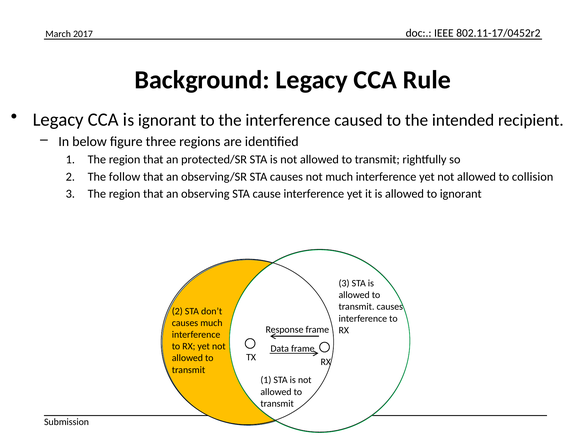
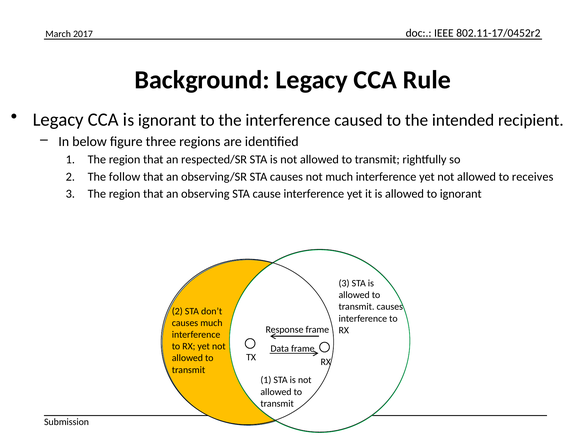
protected/SR: protected/SR -> respected/SR
collision: collision -> receives
